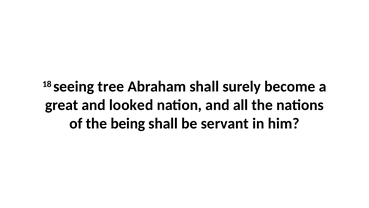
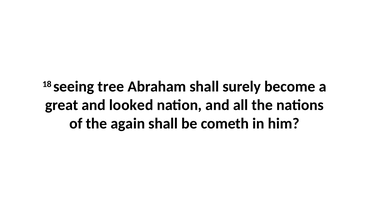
being: being -> again
servant: servant -> cometh
